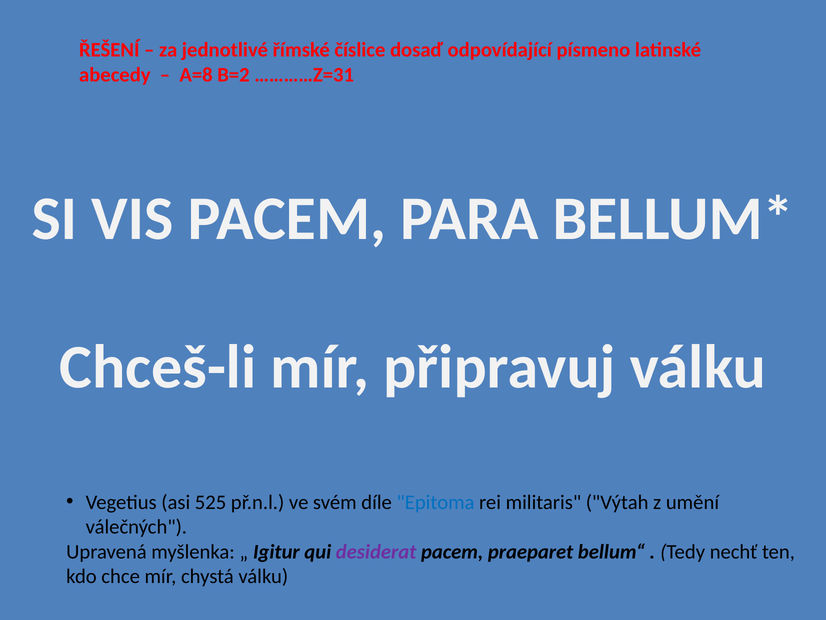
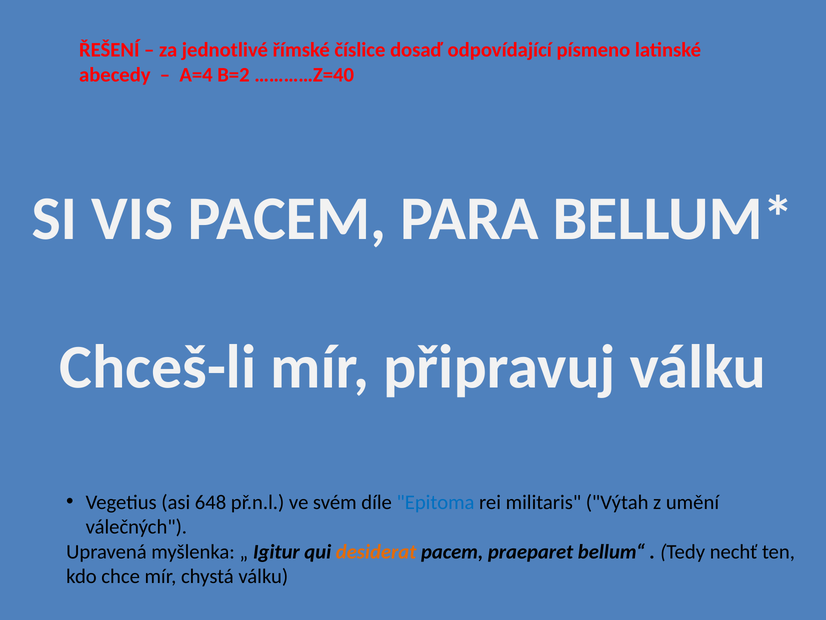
A=8: A=8 -> A=4
…………Z=31: …………Z=31 -> …………Z=40
525: 525 -> 648
desiderat colour: purple -> orange
